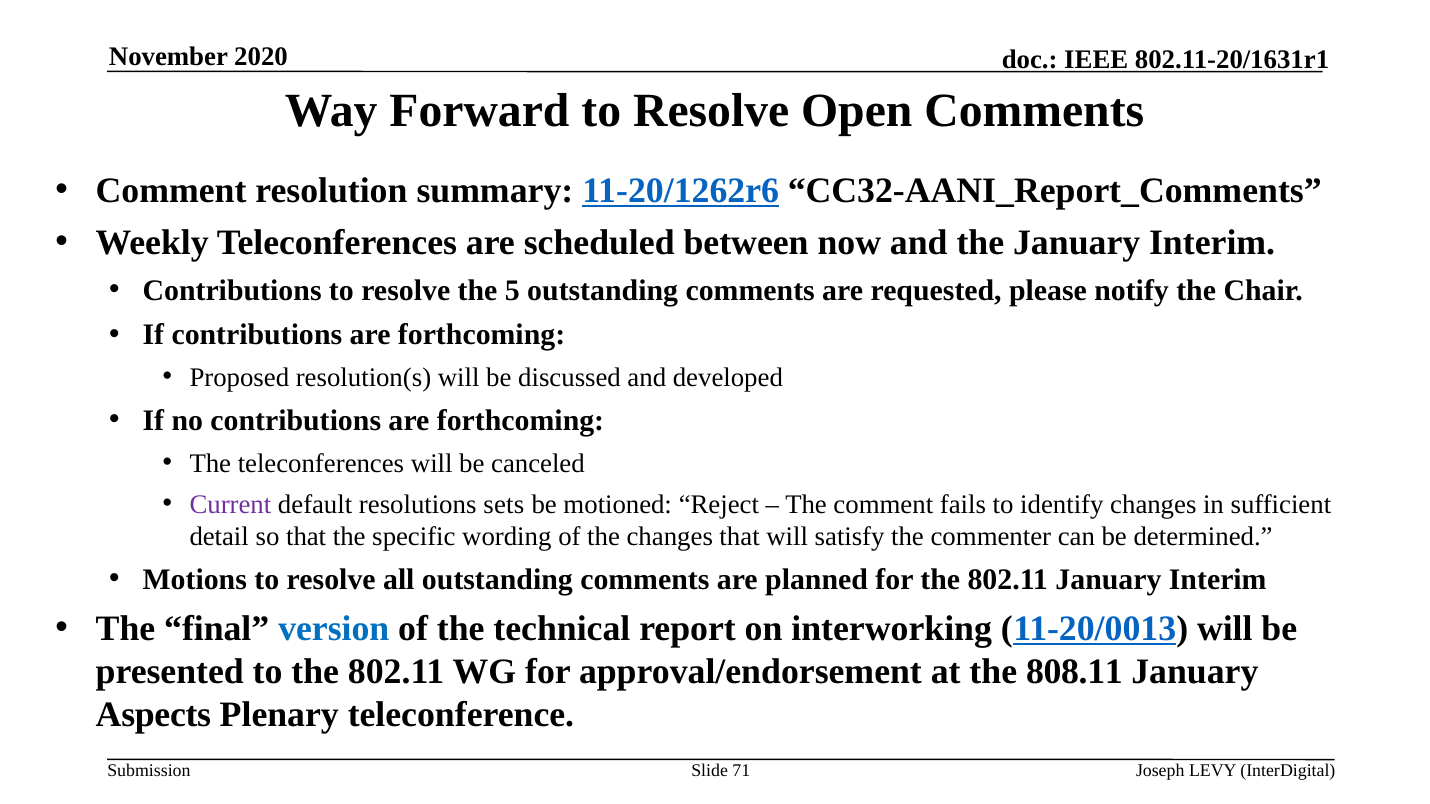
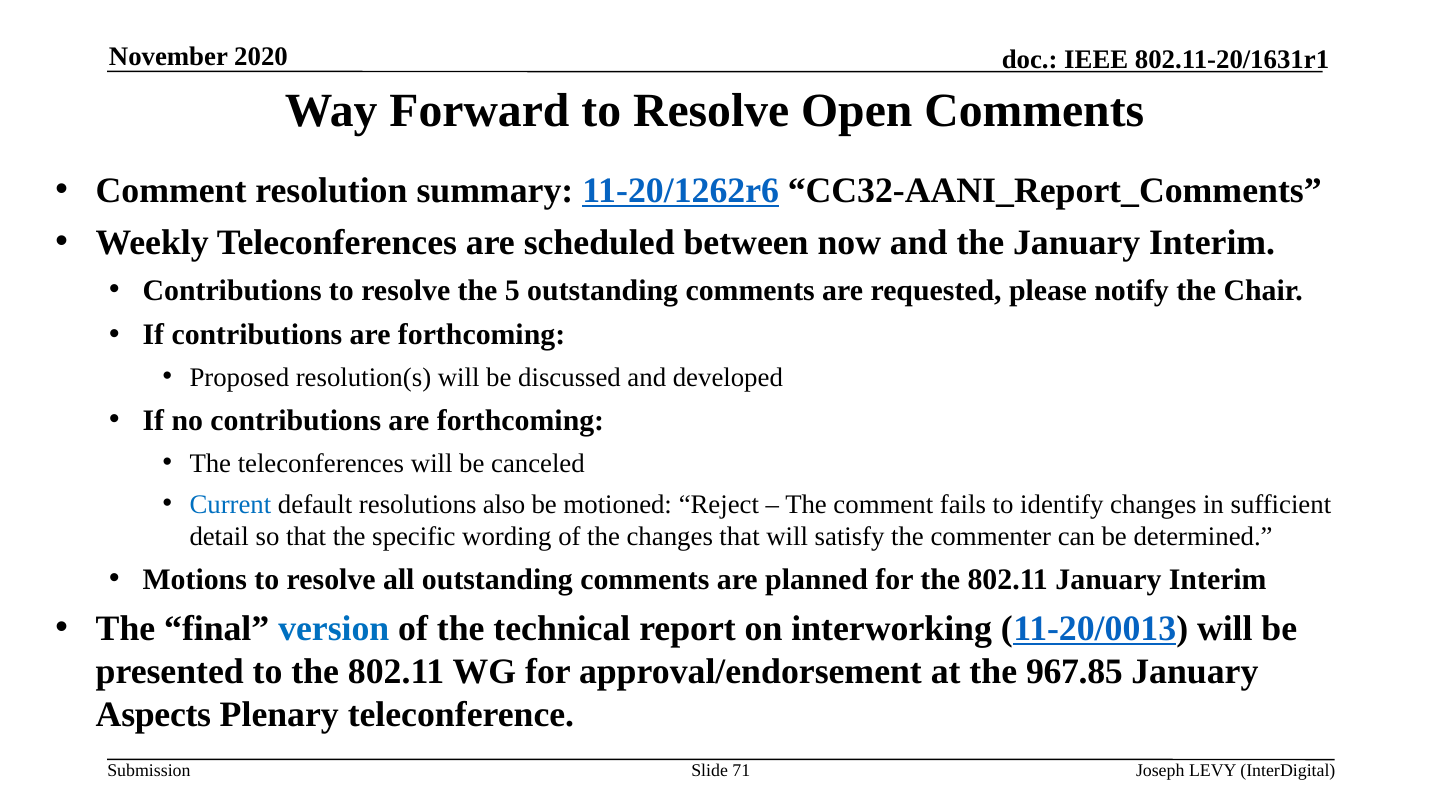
Current colour: purple -> blue
sets: sets -> also
808.11: 808.11 -> 967.85
